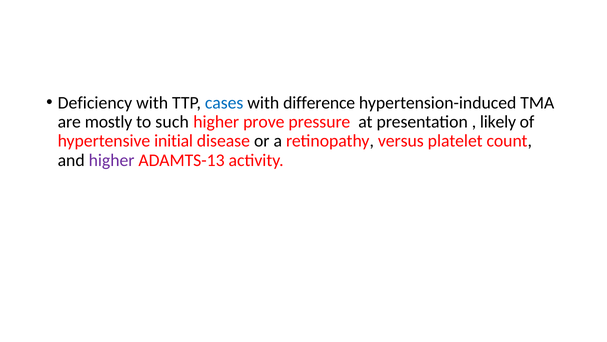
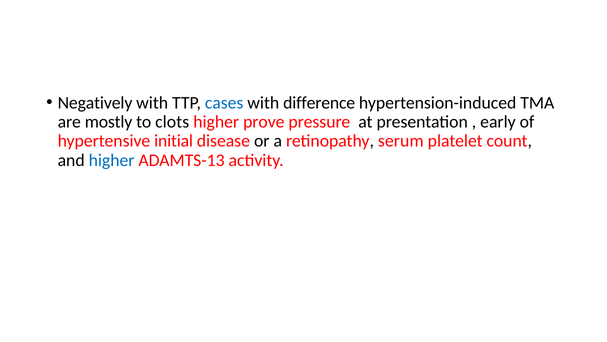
Deficiency: Deficiency -> Negatively
such: such -> clots
likely: likely -> early
versus: versus -> serum
higher at (112, 160) colour: purple -> blue
